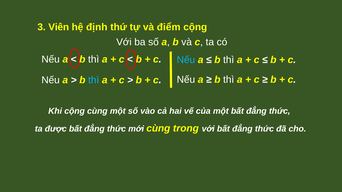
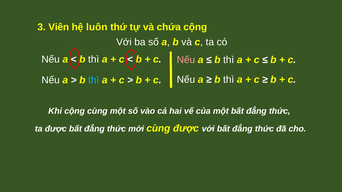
định: định -> luôn
điểm: điểm -> chứa
Nếu at (186, 60) colour: light blue -> pink
cùng trong: trong -> được
